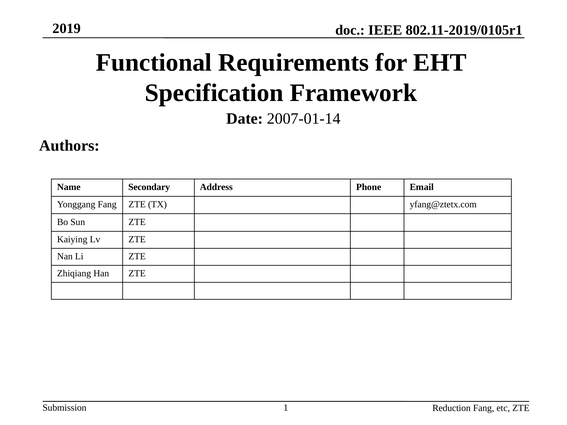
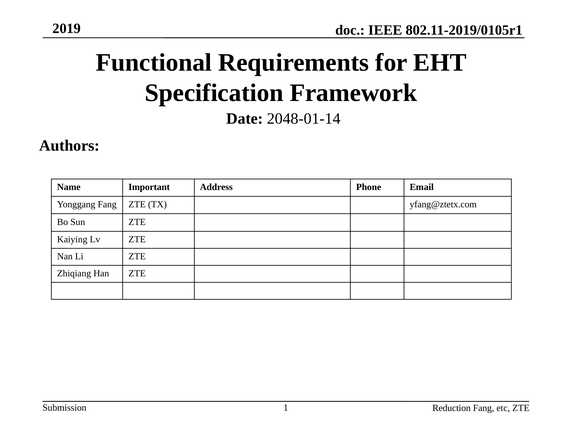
2007-01-14: 2007-01-14 -> 2048-01-14
Secondary: Secondary -> Important
